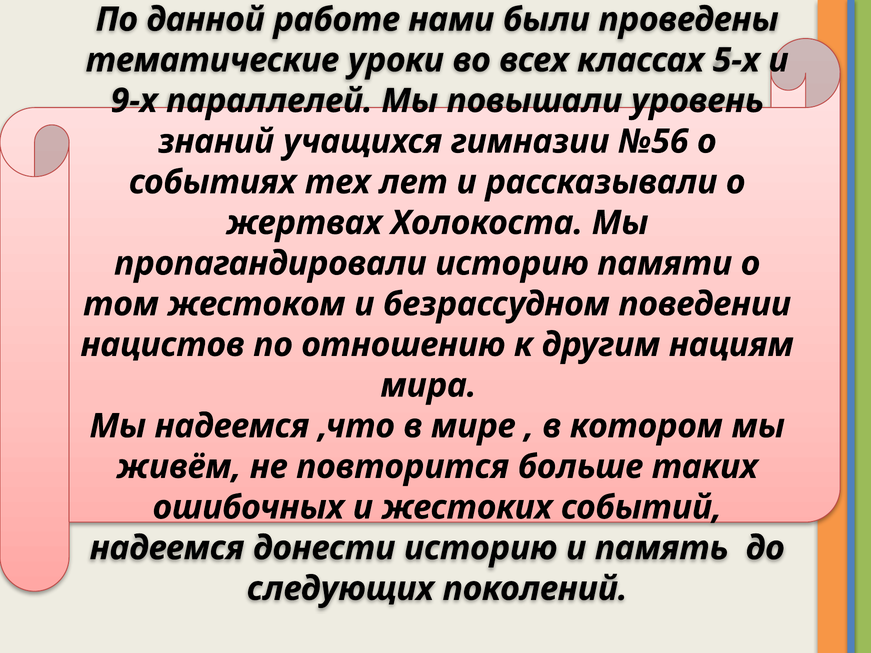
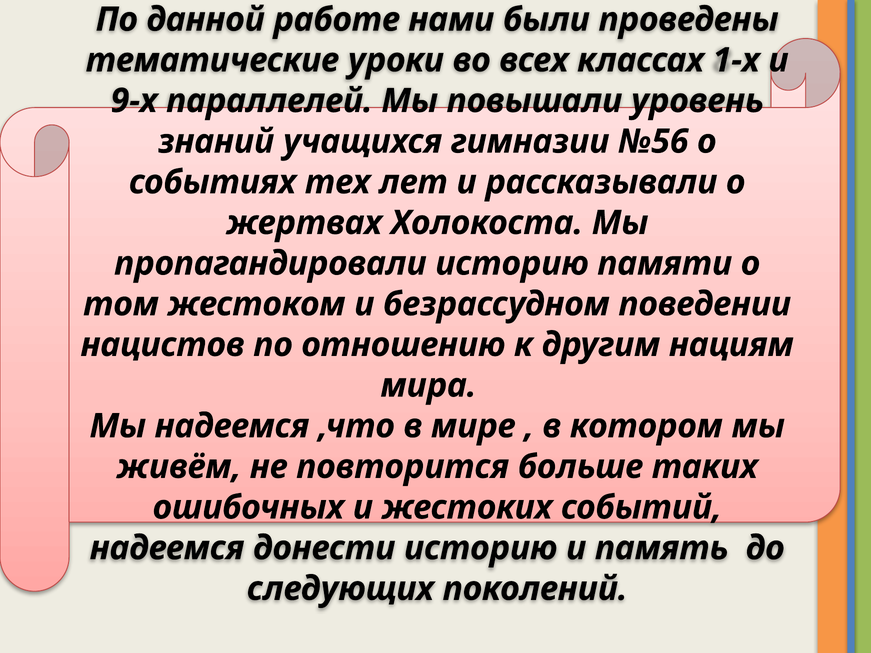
5-х: 5-х -> 1-х
